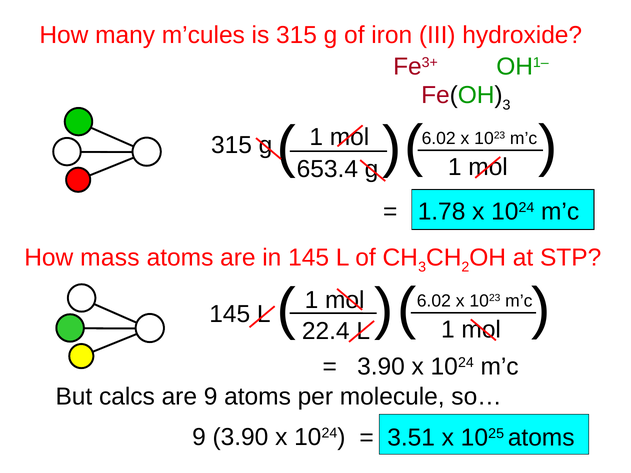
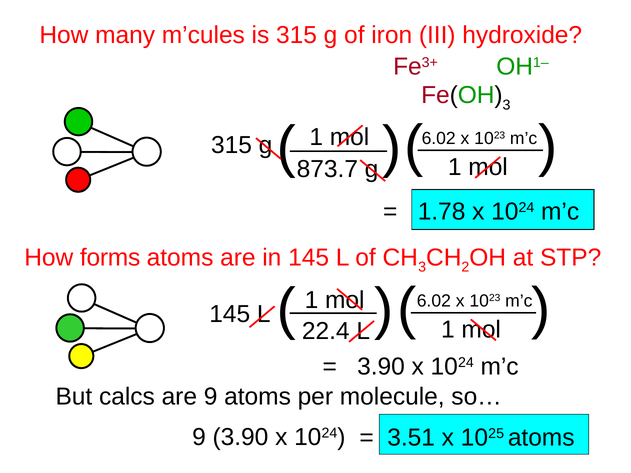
653.4: 653.4 -> 873.7
mass: mass -> forms
